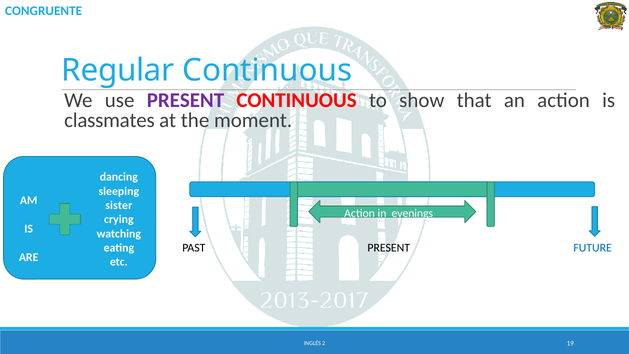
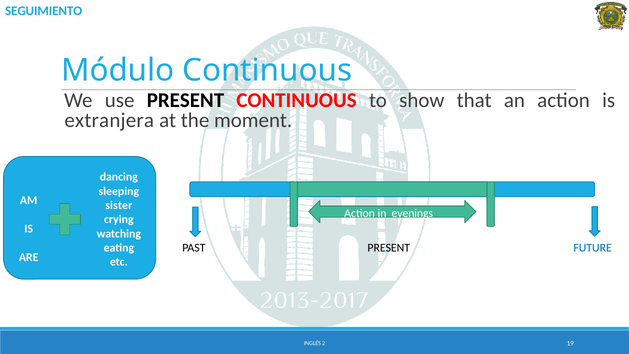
CONGRUENTE: CONGRUENTE -> SEGUIMIENTO
Regular: Regular -> Módulo
PRESENT at (185, 100) colour: purple -> black
classmates: classmates -> extranjera
